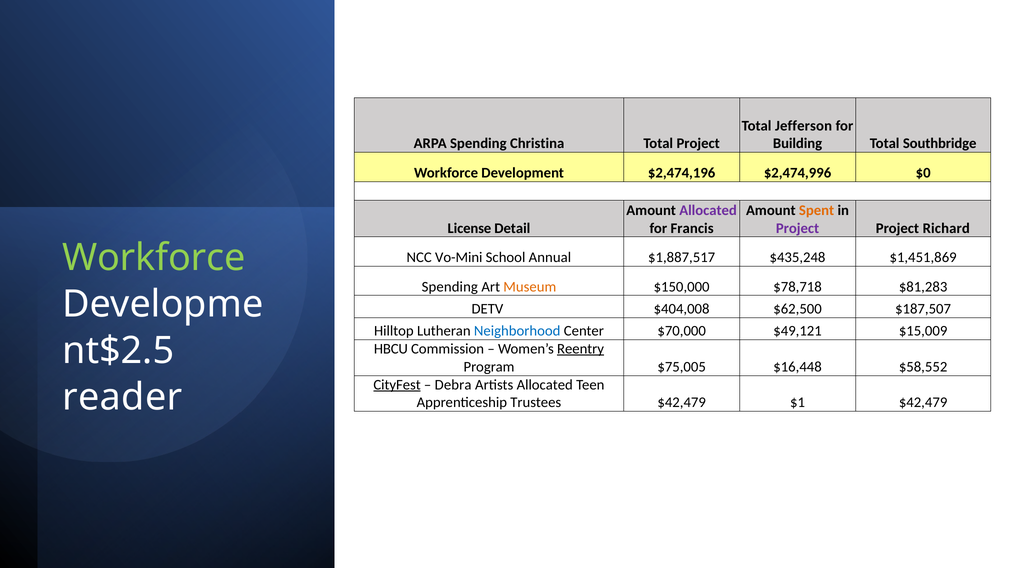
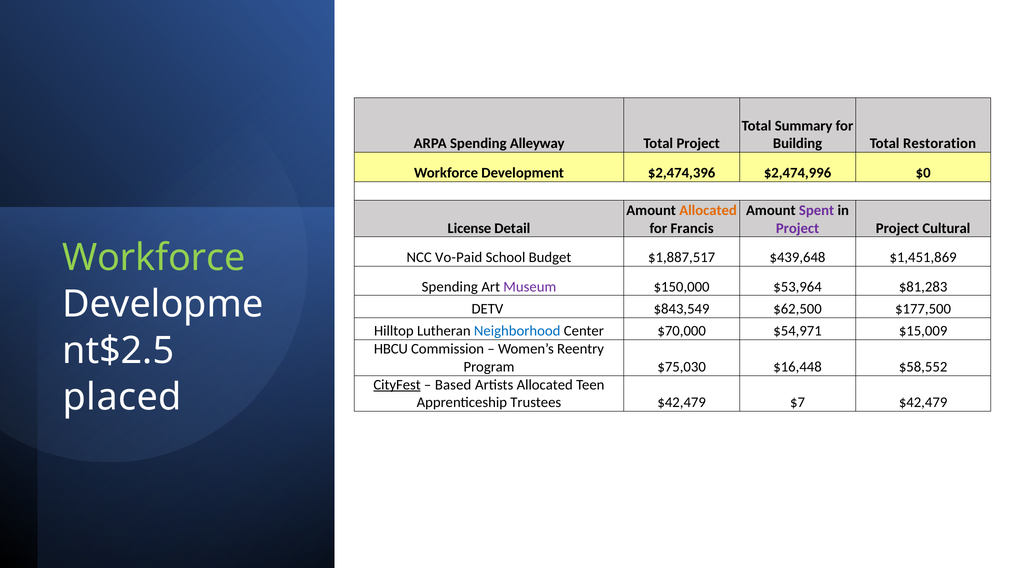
Jefferson: Jefferson -> Summary
Christina: Christina -> Alleyway
Southbridge: Southbridge -> Restoration
$2,474,196: $2,474,196 -> $2,474,396
Allocated at (708, 210) colour: purple -> orange
Spent colour: orange -> purple
Richard: Richard -> Cultural
Vo-Mini: Vo-Mini -> Vo-Paid
Annual: Annual -> Budget
$435,248: $435,248 -> $439,648
Museum colour: orange -> purple
$78,718: $78,718 -> $53,964
$404,008: $404,008 -> $843,549
$187,507: $187,507 -> $177,500
$49,121: $49,121 -> $54,971
Reentry underline: present -> none
$75,005: $75,005 -> $75,030
Debra: Debra -> Based
reader: reader -> placed
$1: $1 -> $7
